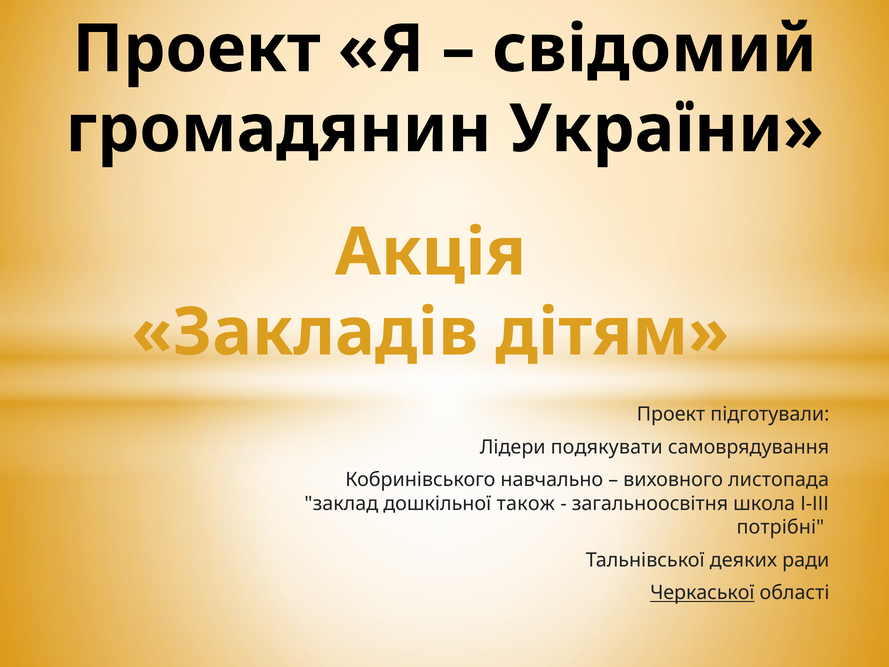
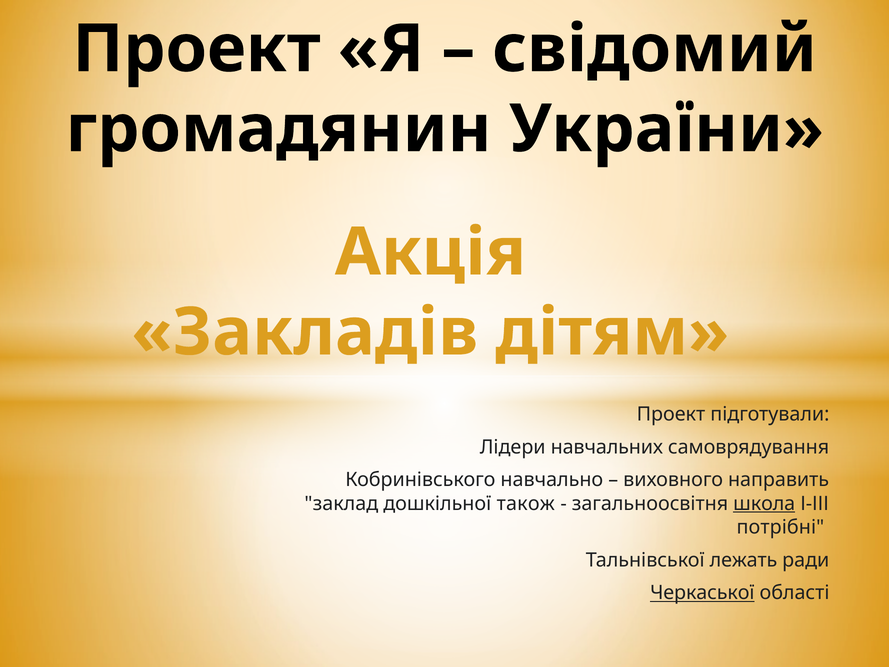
подякувати: подякувати -> навчальних
листопада: листопада -> направить
школа underline: none -> present
деяких: деяких -> лежать
